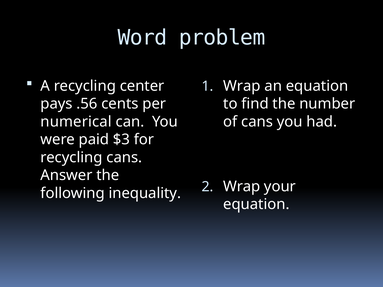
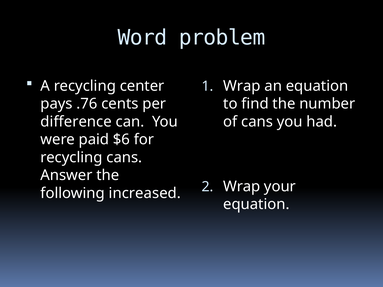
.56: .56 -> .76
numerical: numerical -> difference
$3: $3 -> $6
inequality: inequality -> increased
